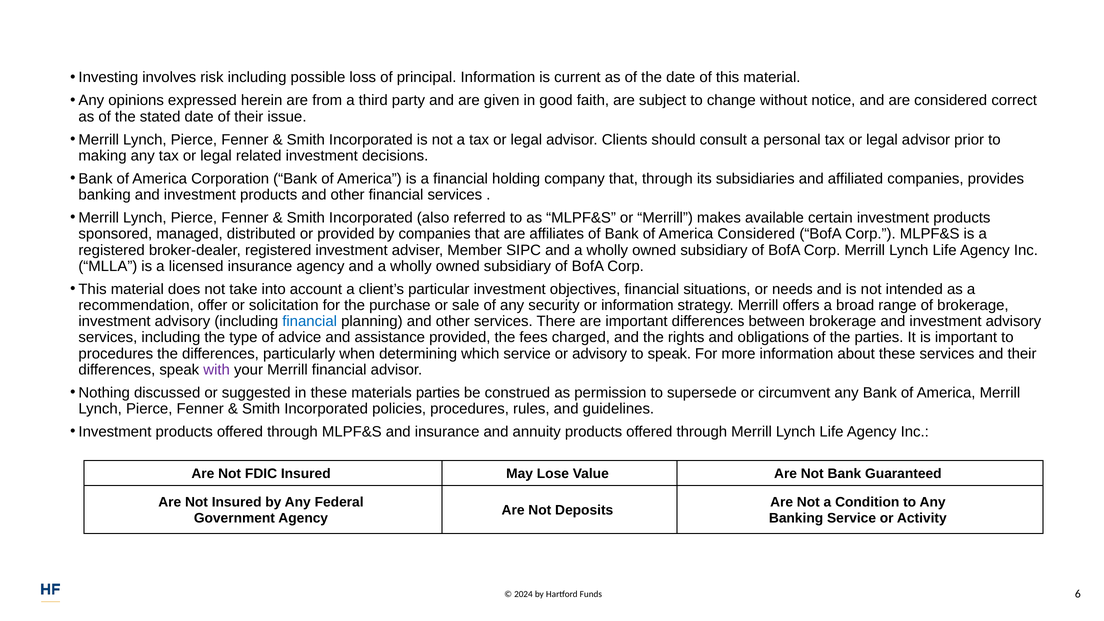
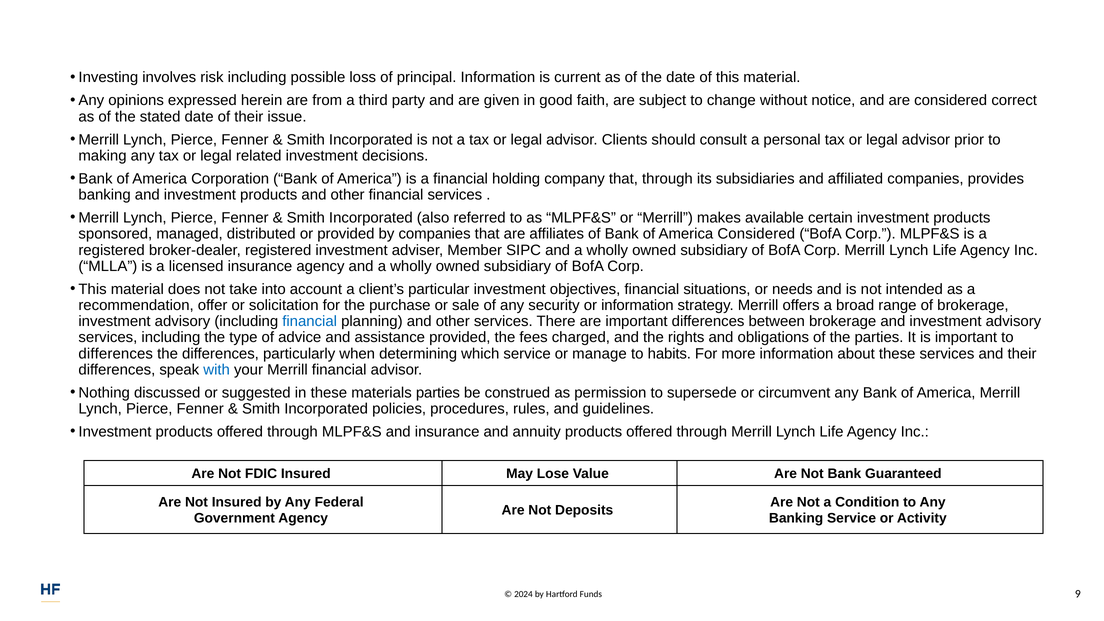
procedures at (116, 354): procedures -> differences
or advisory: advisory -> manage
to speak: speak -> habits
with colour: purple -> blue
6: 6 -> 9
